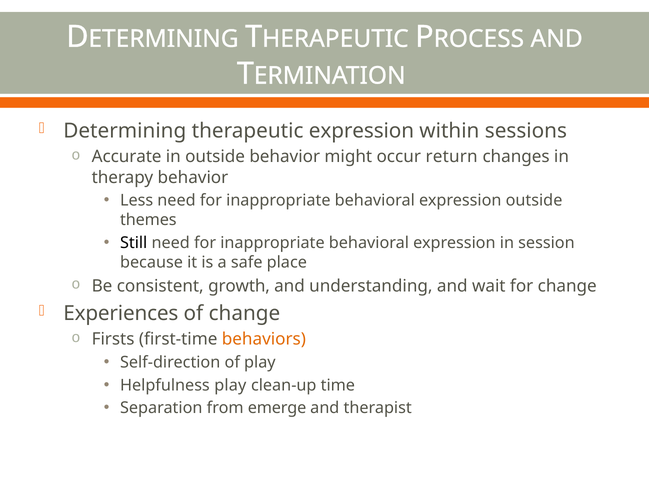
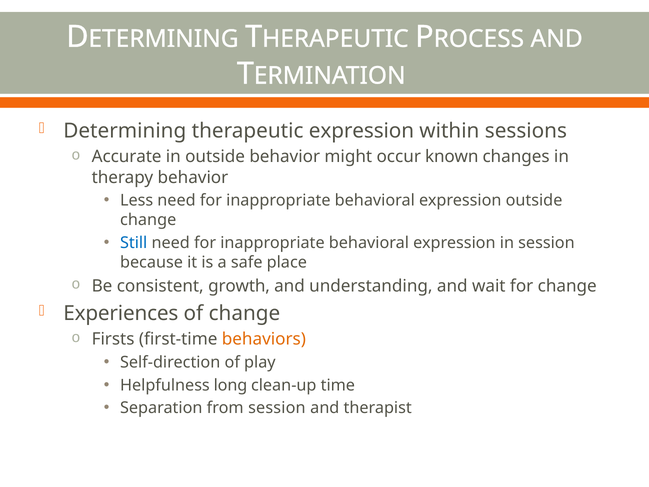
return: return -> known
themes at (148, 220): themes -> change
Still colour: black -> blue
Helpfulness play: play -> long
from emerge: emerge -> session
